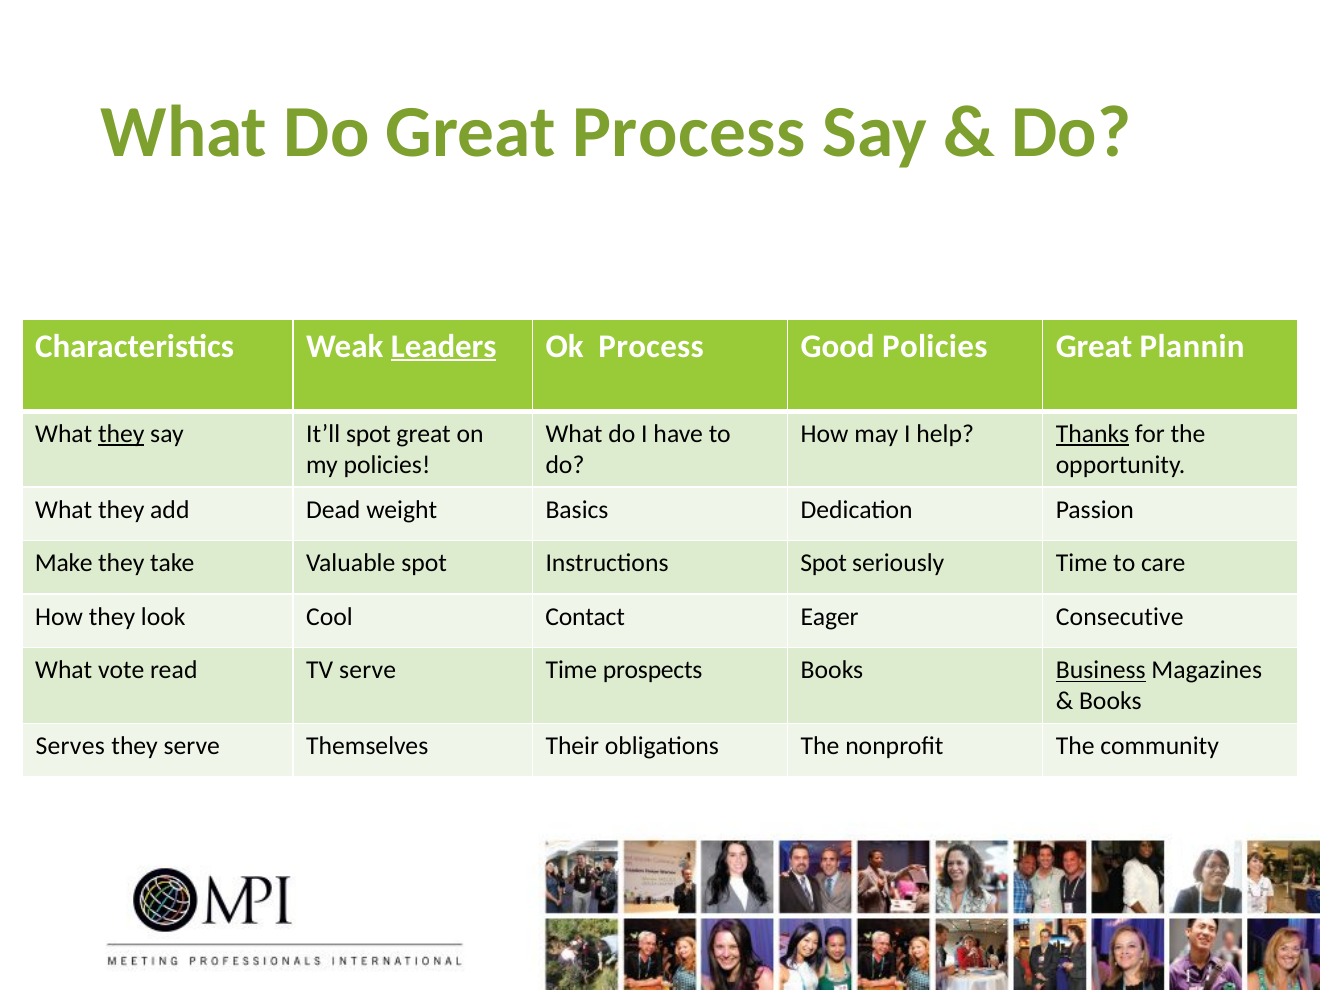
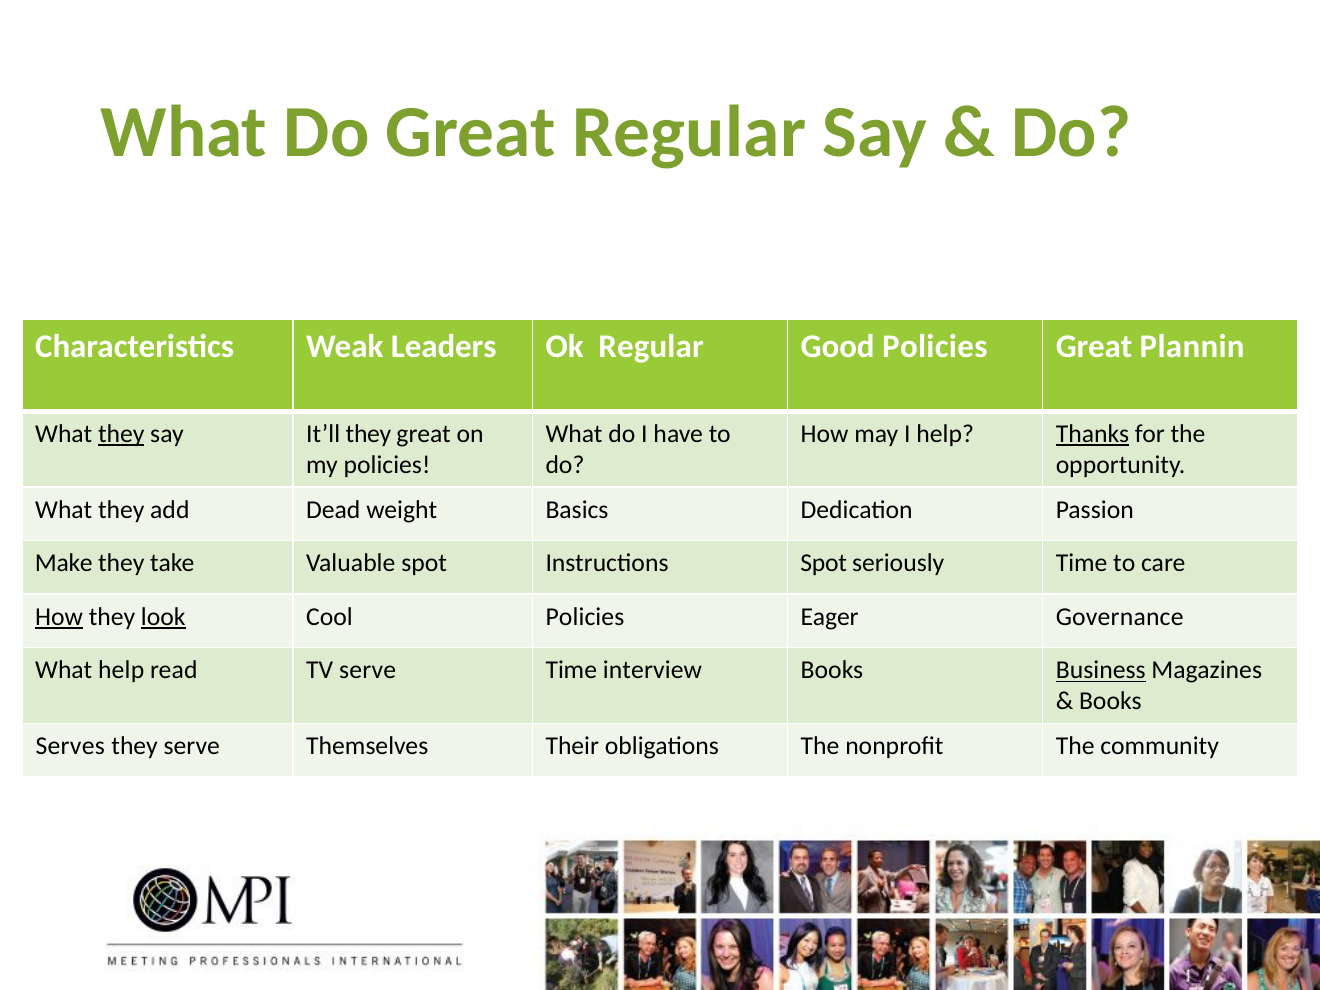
Great Process: Process -> Regular
Leaders underline: present -> none
Ok Process: Process -> Regular
It’ll spot: spot -> they
How at (59, 617) underline: none -> present
look underline: none -> present
Cool Contact: Contact -> Policies
Consecutive: Consecutive -> Governance
What vote: vote -> help
prospects: prospects -> interview
